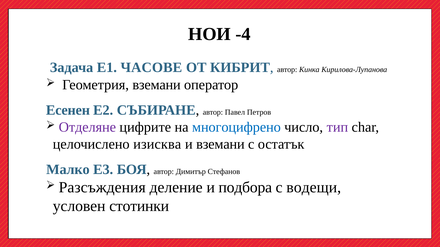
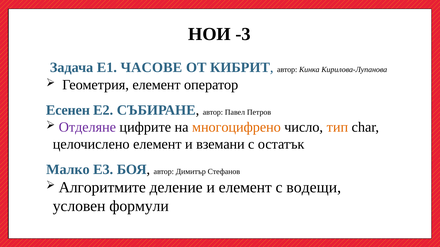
-4: -4 -> -3
Геометрия вземани: вземани -> елемент
многоцифрено colour: blue -> orange
тип colour: purple -> orange
целочислено изисква: изисква -> елемент
Разсъждения: Разсъждения -> Алгоритмите
и подбора: подбора -> елемент
стотинки: стотинки -> формули
